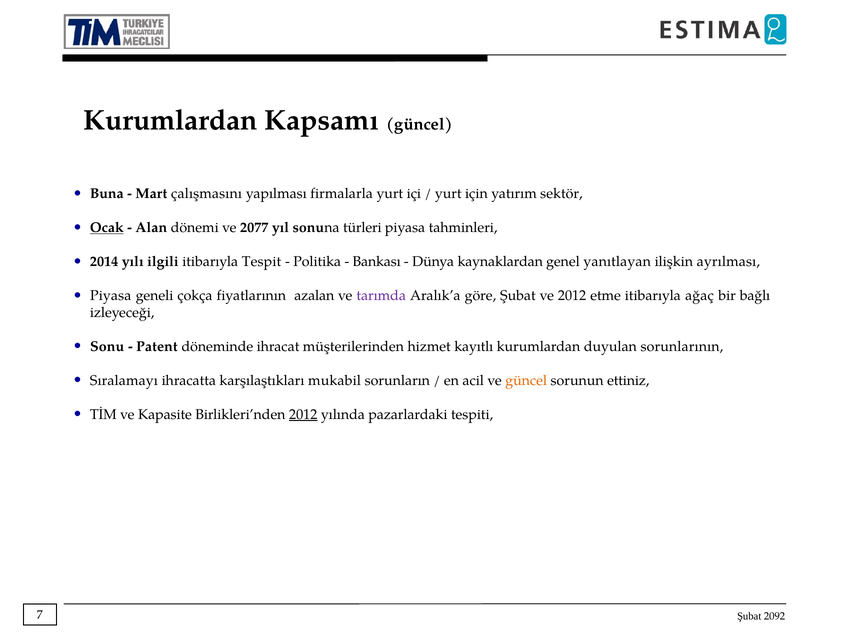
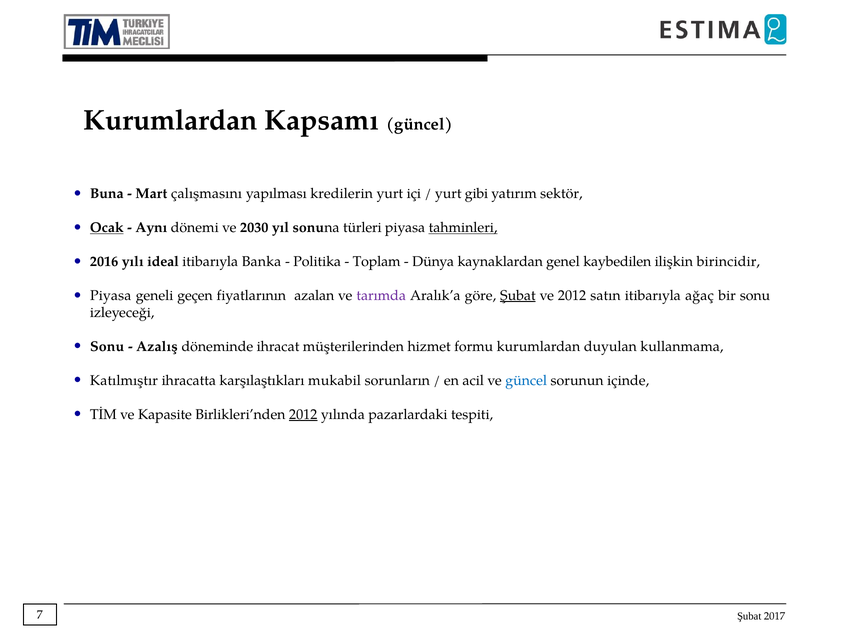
firmalarla: firmalarla -> kredilerin
için: için -> gibi
Alan: Alan -> Aynı
2077: 2077 -> 2030
tahminleri underline: none -> present
2014: 2014 -> 2016
ilgili: ilgili -> ideal
Tespit: Tespit -> Banka
Bankası: Bankası -> Toplam
yanıtlayan: yanıtlayan -> kaybedilen
ayrılması: ayrılması -> birincidir
çokça: çokça -> geçen
Şubat at (518, 296) underline: none -> present
etme: etme -> satın
bir bağlı: bağlı -> sonu
Patent: Patent -> Azalış
kayıtlı: kayıtlı -> formu
sorunlarının: sorunlarının -> kullanmama
Sıralamayı: Sıralamayı -> Katılmıştır
güncel at (526, 381) colour: orange -> blue
ettiniz: ettiniz -> içinde
2092: 2092 -> 2017
